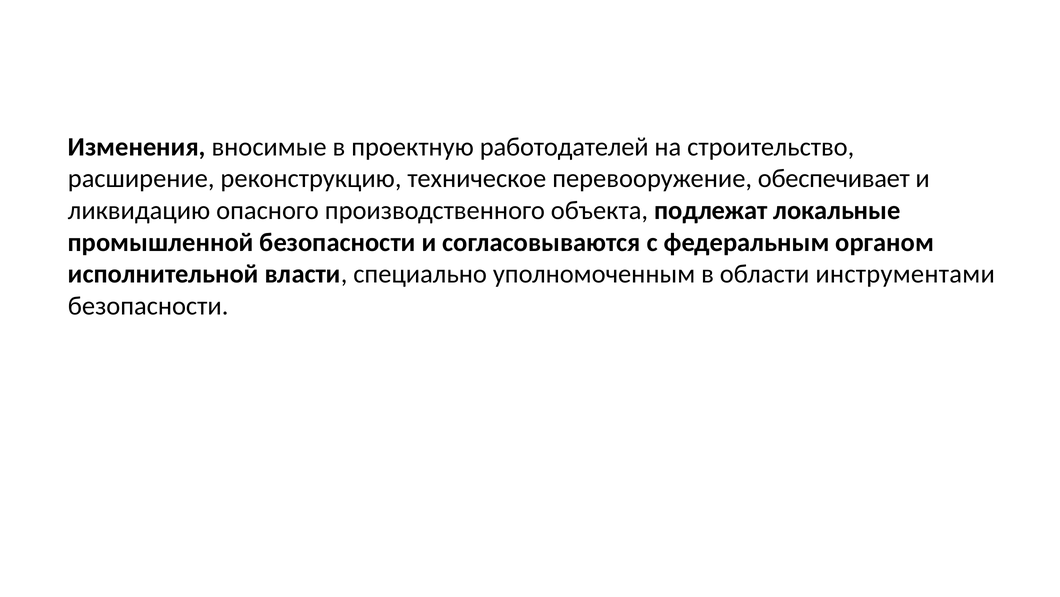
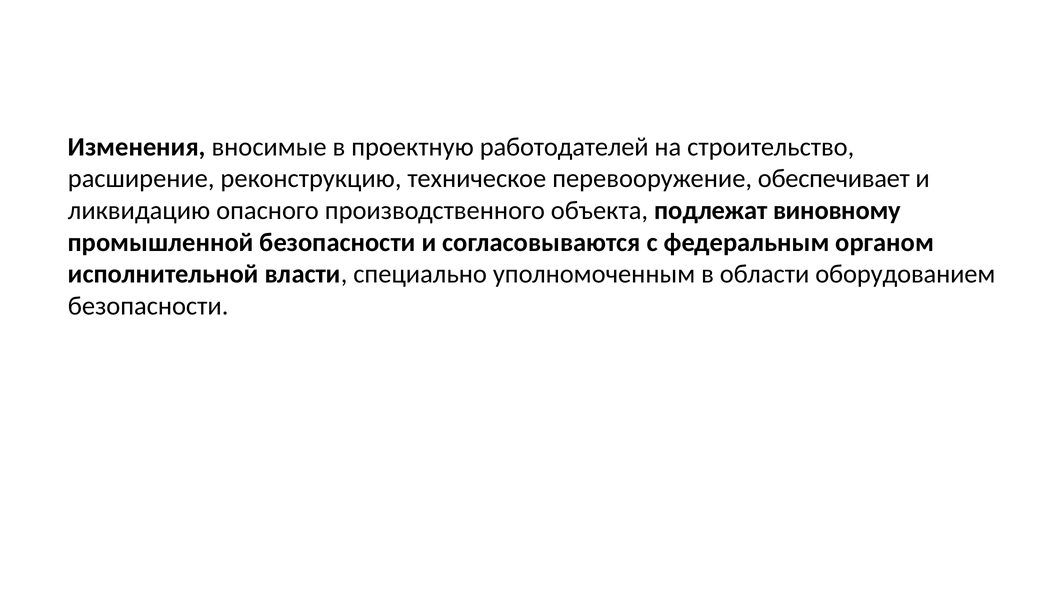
локальные: локальные -> виновному
инструментами: инструментами -> оборудованием
